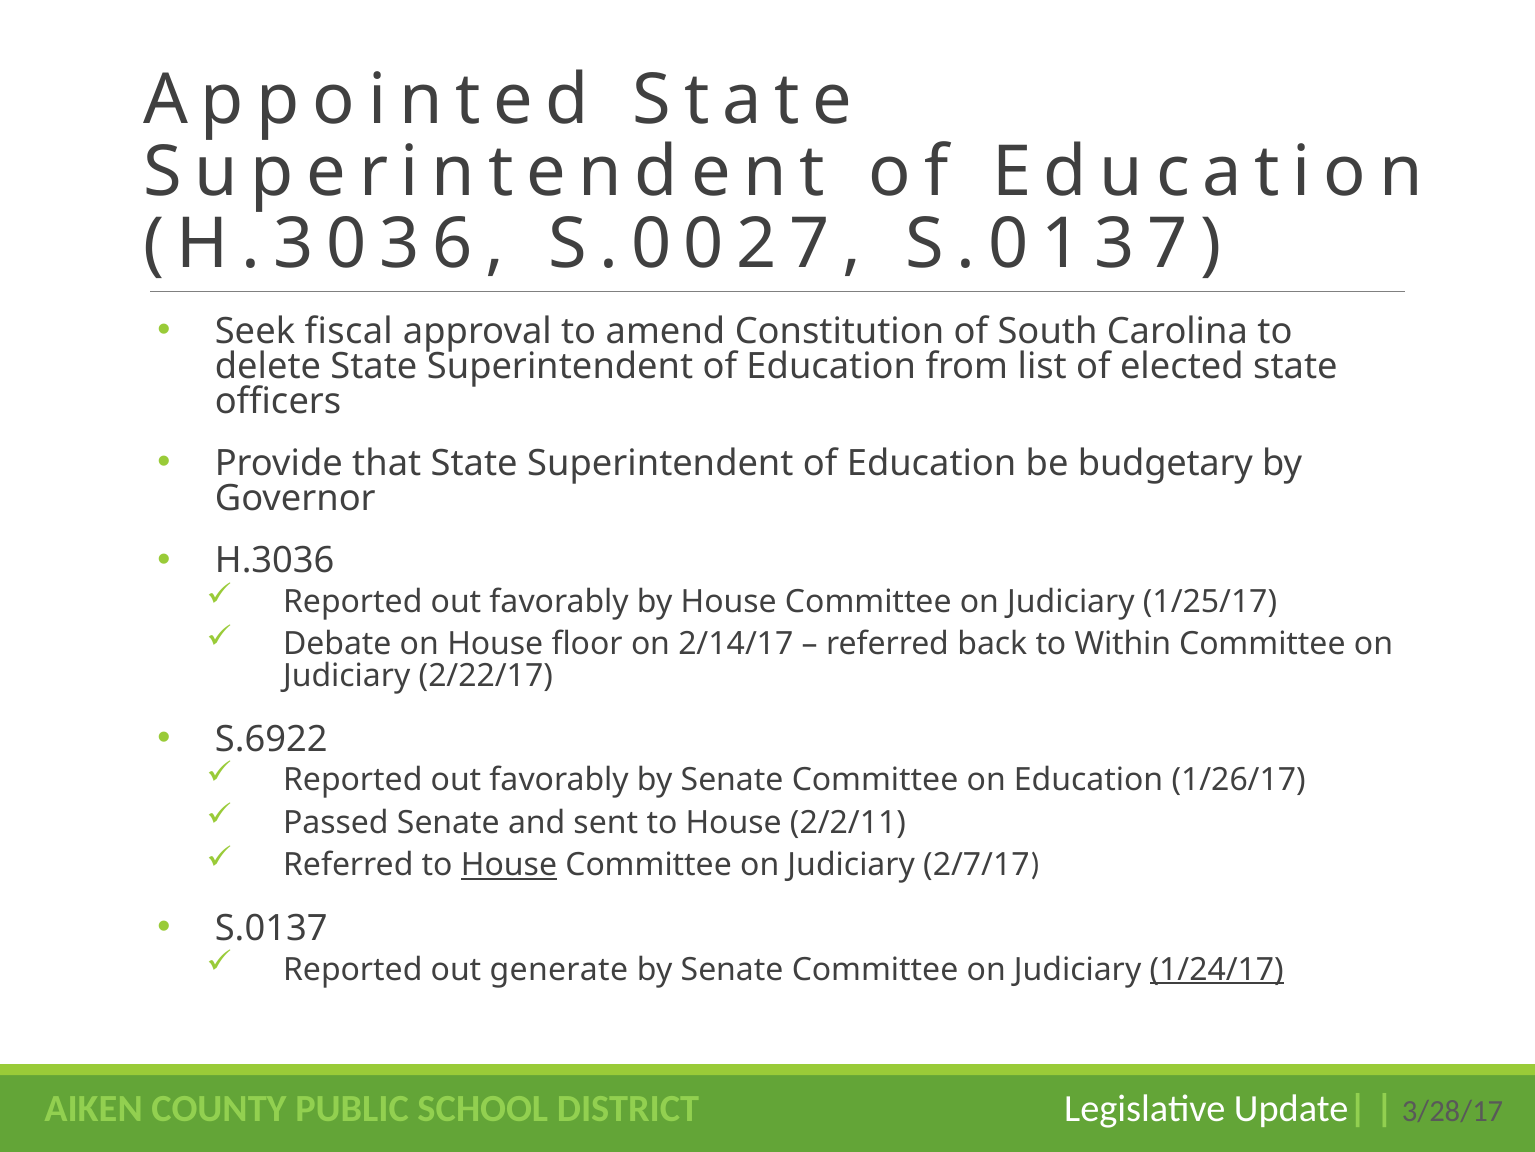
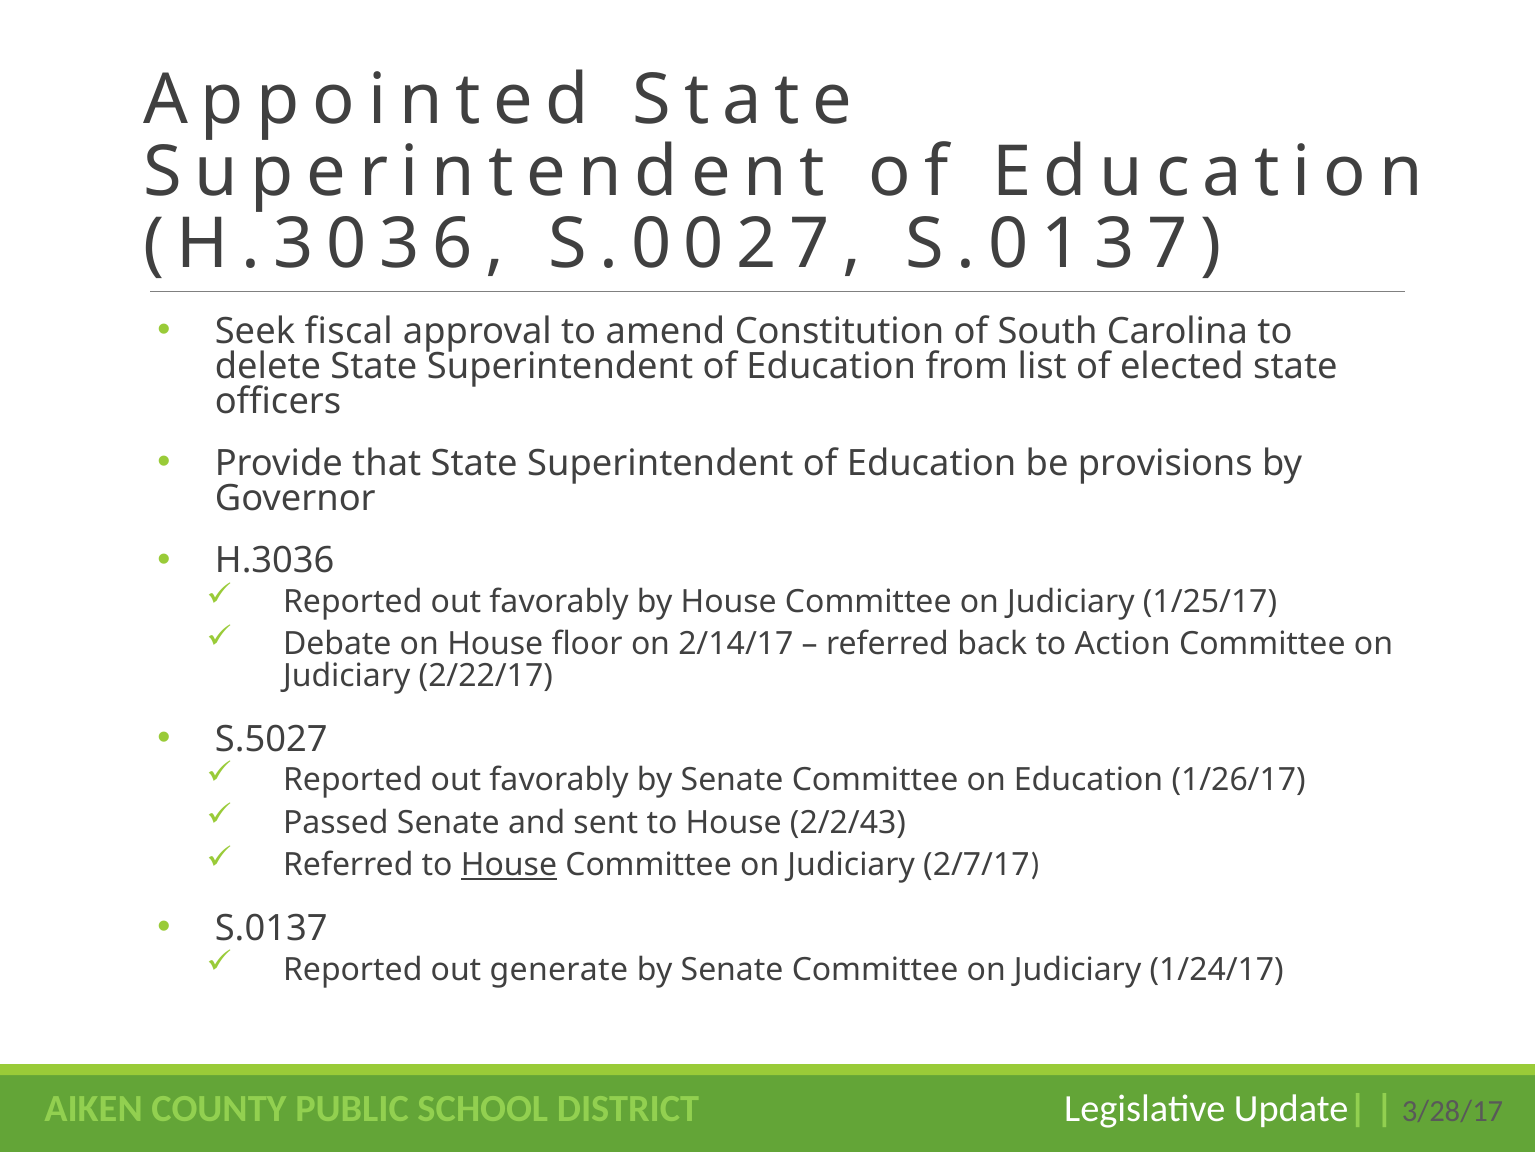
budgetary: budgetary -> provisions
Within: Within -> Action
S.6922: S.6922 -> S.5027
2/2/11: 2/2/11 -> 2/2/43
1/24/17 underline: present -> none
